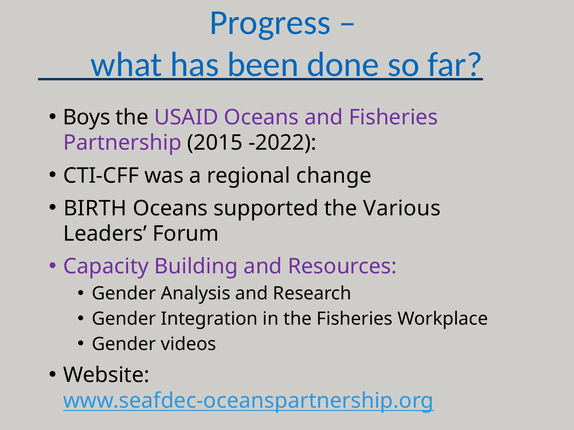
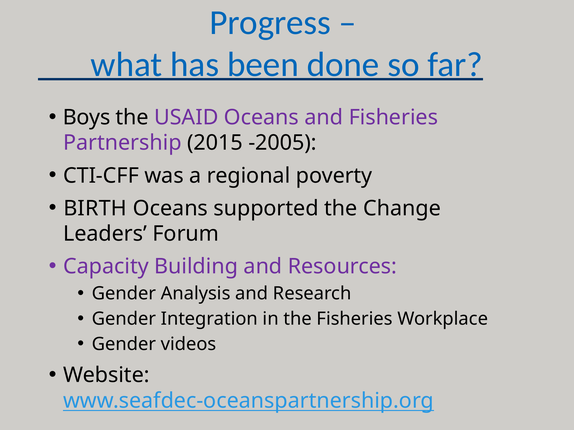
-2022: -2022 -> -2005
change: change -> poverty
Various: Various -> Change
